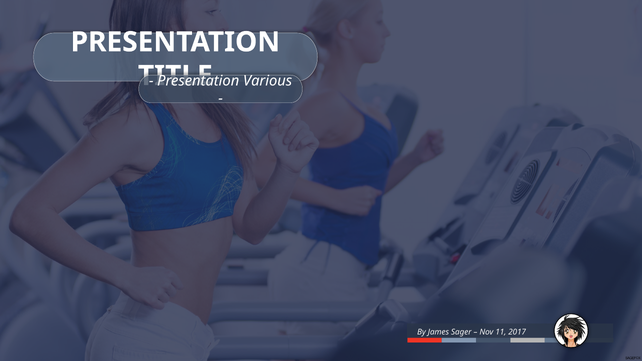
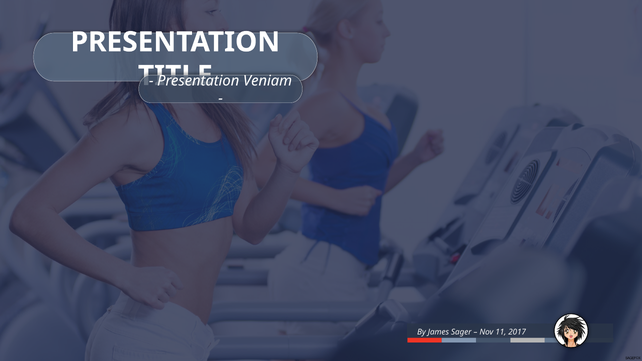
Various: Various -> Veniam
